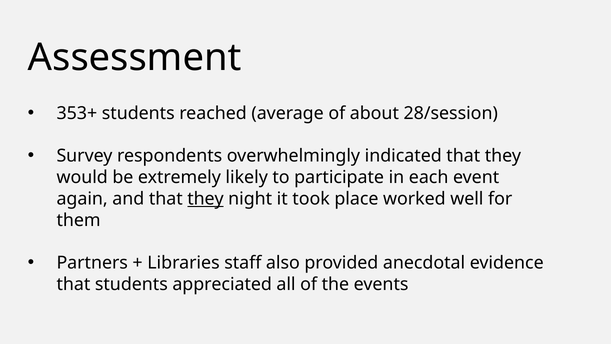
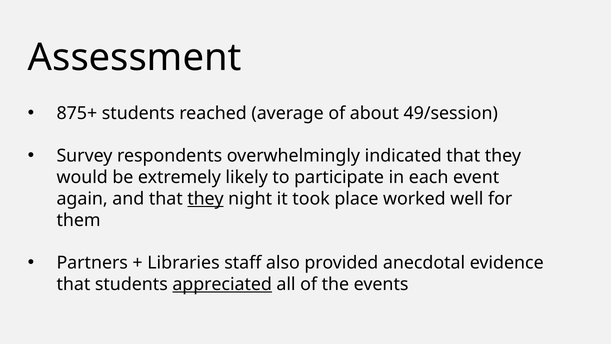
353+: 353+ -> 875+
28/session: 28/session -> 49/session
appreciated underline: none -> present
